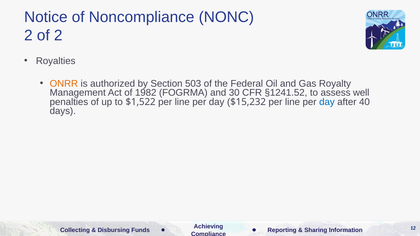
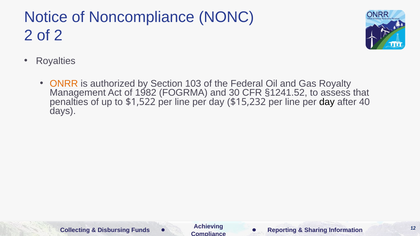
503: 503 -> 103
well: well -> that
day at (327, 102) colour: blue -> black
